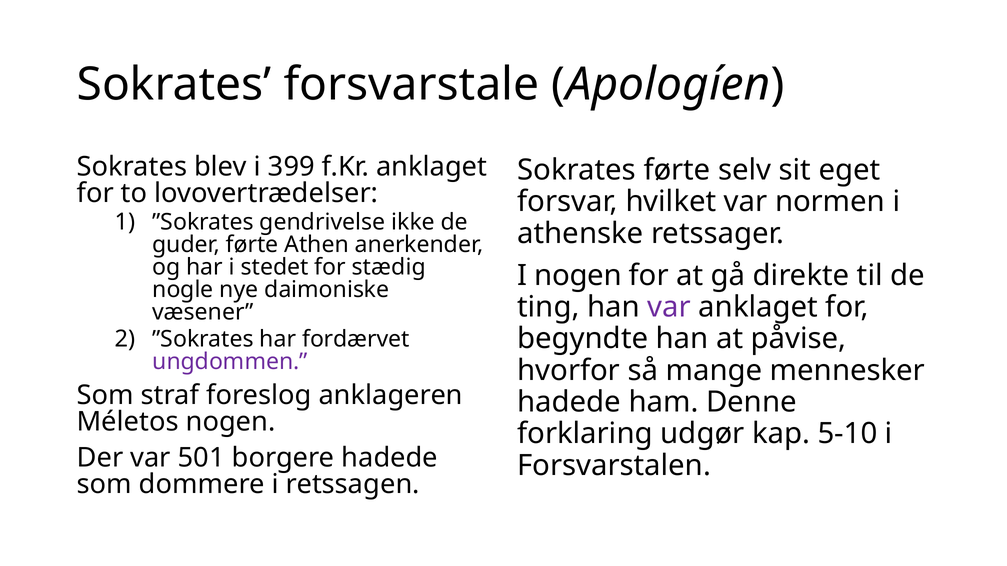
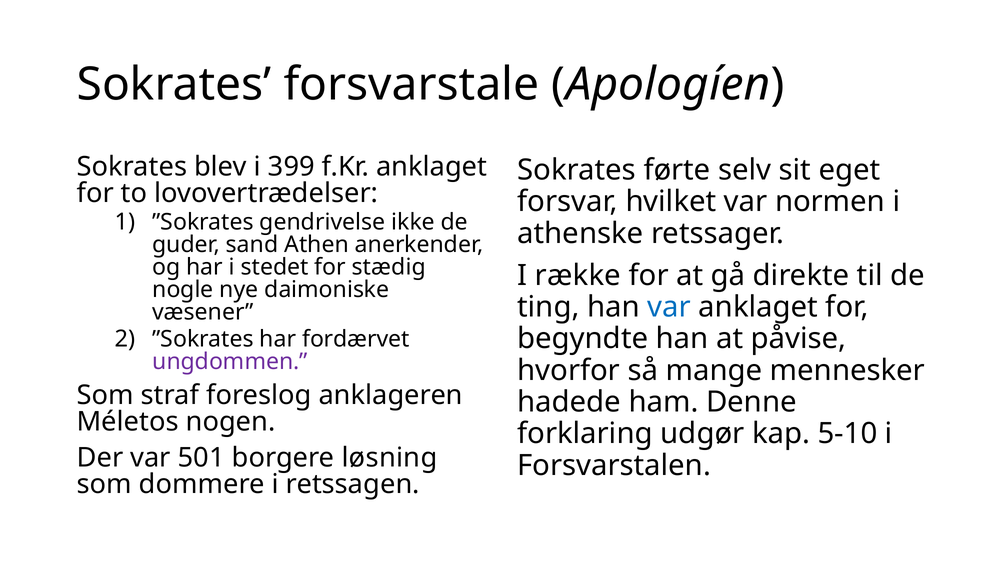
guder førte: førte -> sand
I nogen: nogen -> række
var at (669, 307) colour: purple -> blue
borgere hadede: hadede -> løsning
